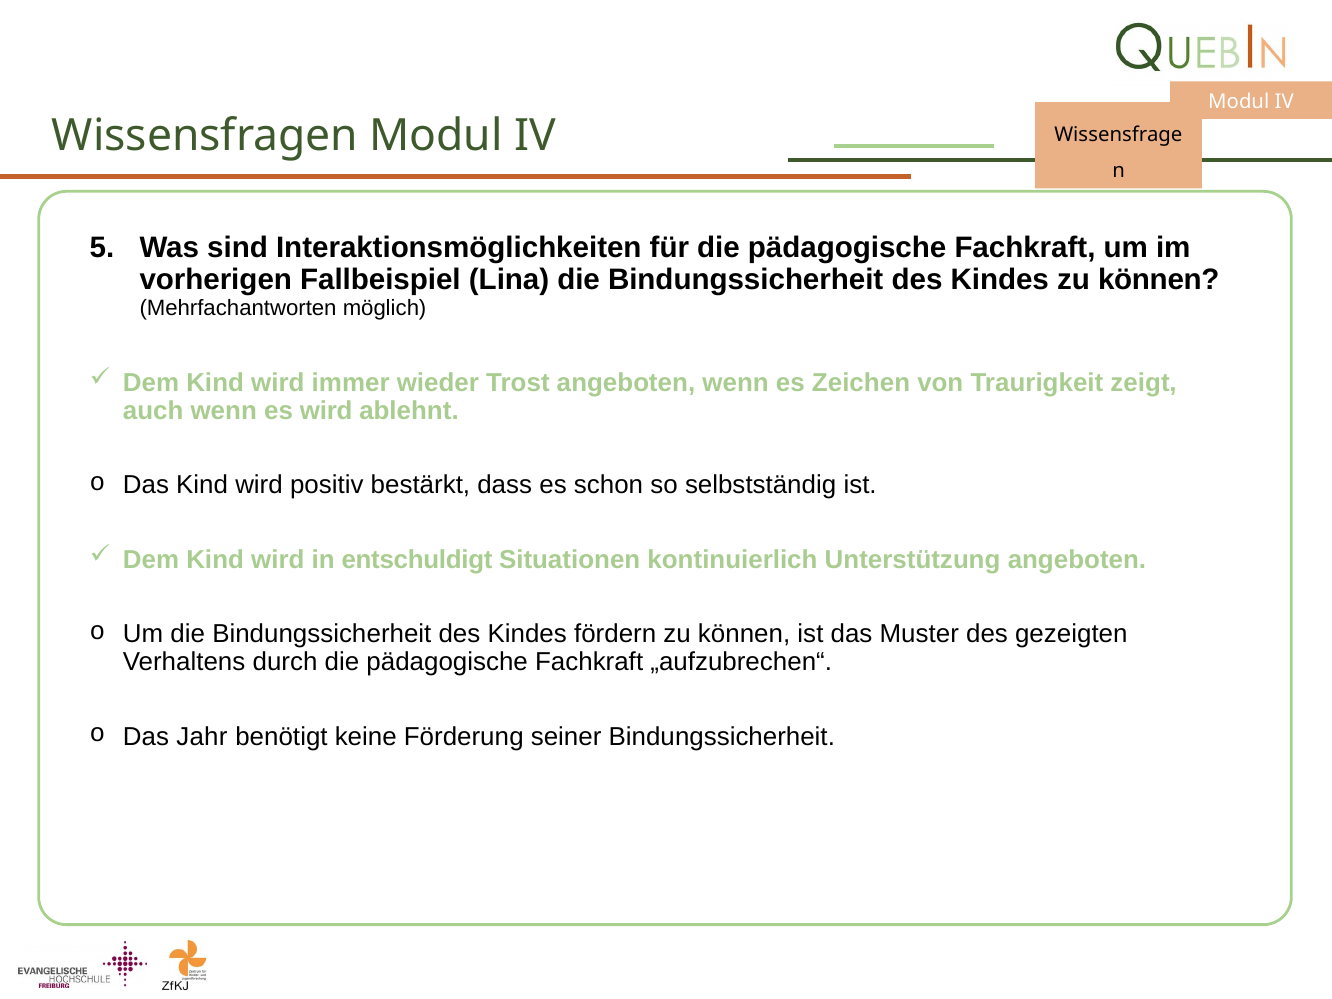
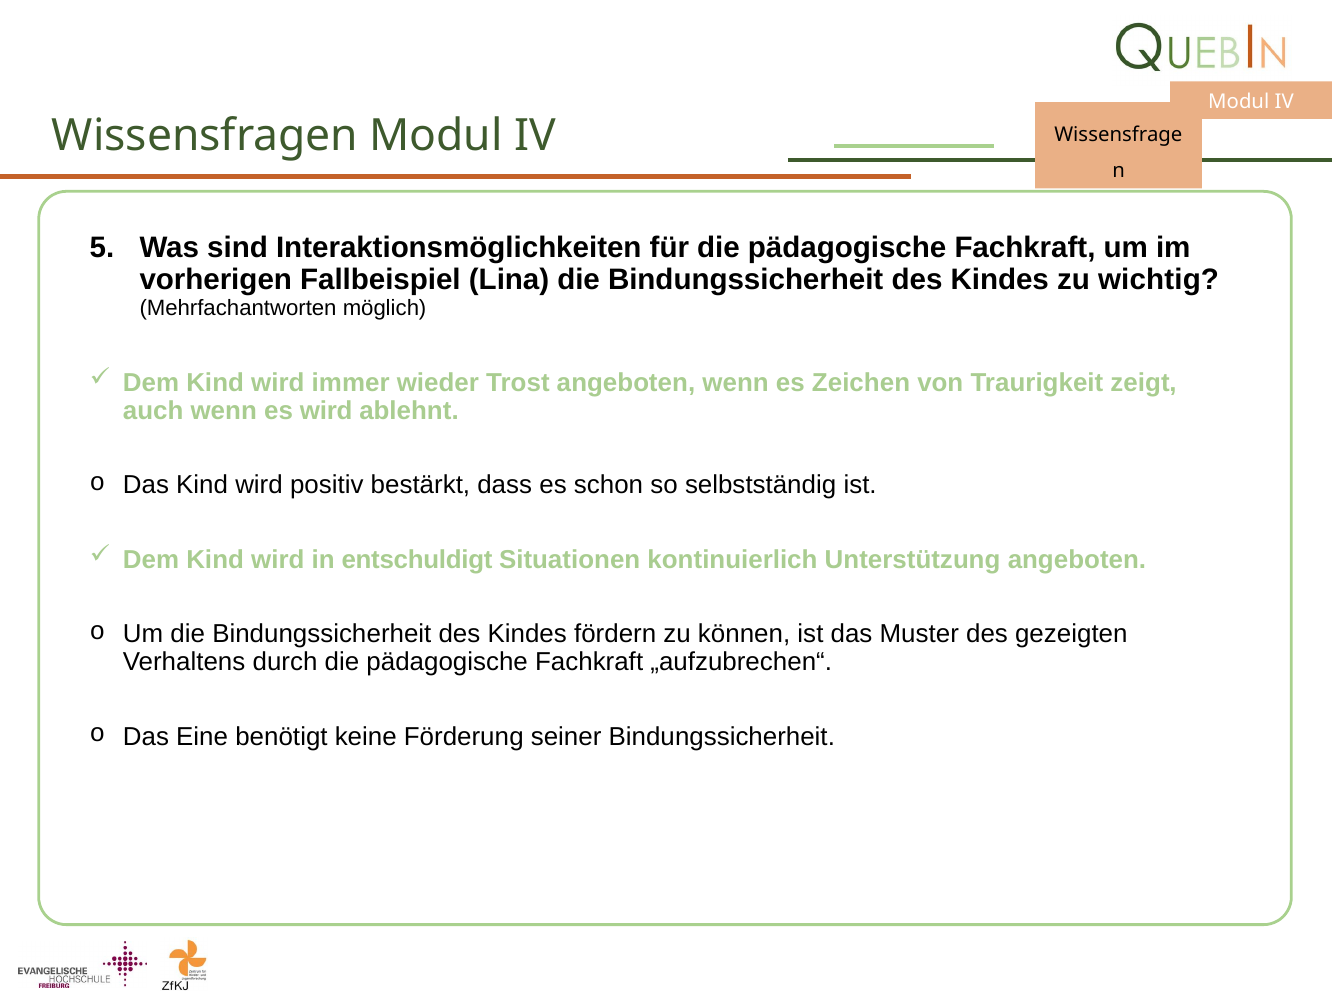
Kindes zu können: können -> wichtig
Jahr: Jahr -> Eine
